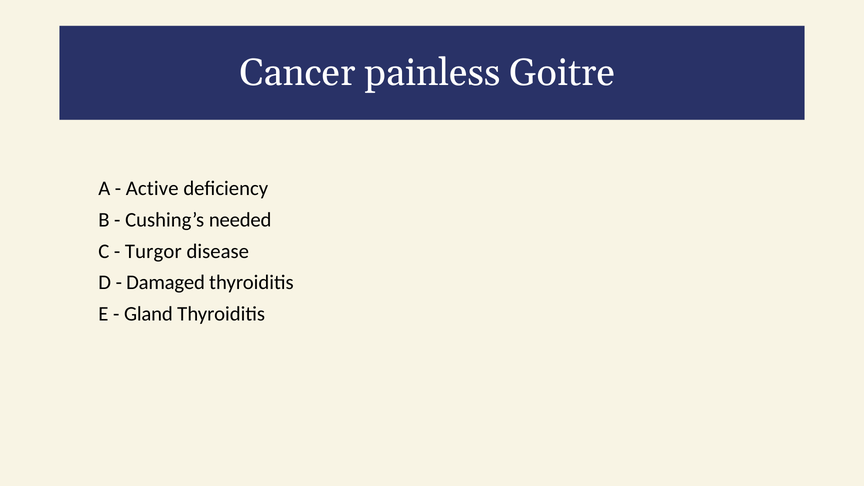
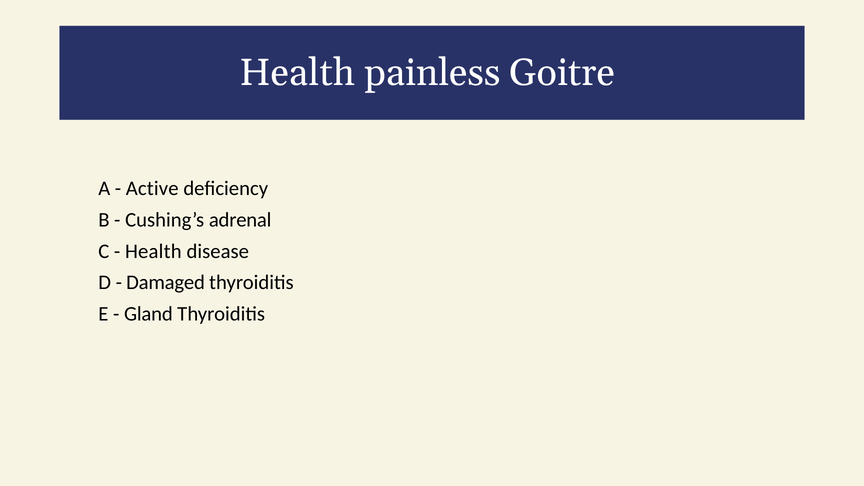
Cancer at (298, 73): Cancer -> Health
needed: needed -> adrenal
Turgor at (153, 251): Turgor -> Health
